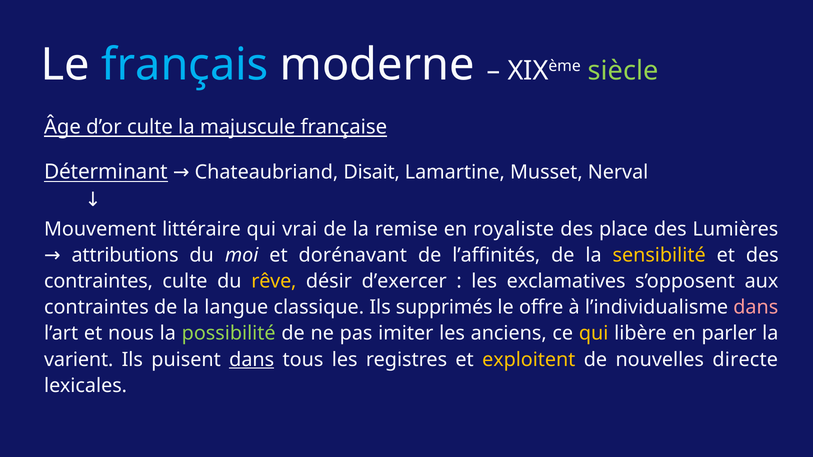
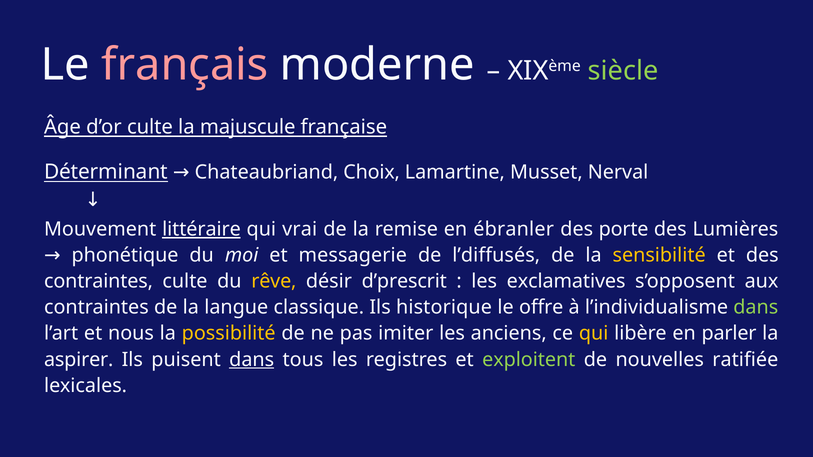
français colour: light blue -> pink
Disait: Disait -> Choix
littéraire underline: none -> present
royaliste: royaliste -> ébranler
place: place -> porte
dorénavant: dorénavant -> messagerie
l’affinités: l’affinités -> l’diffusés
attributions: attributions -> phonétique
d’exercer: d’exercer -> d’prescrit
supprimés: supprimés -> historique
dans at (756, 308) colour: pink -> light green
possibilité colour: light green -> yellow
varient: varient -> aspirer
exploitent colour: yellow -> light green
directe: directe -> ratifiée
